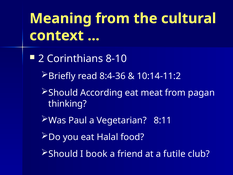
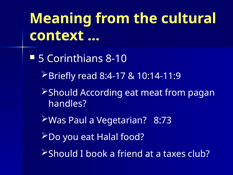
2: 2 -> 5
8:4-36: 8:4-36 -> 8:4-17
10:14-11:2: 10:14-11:2 -> 10:14-11:9
thinking: thinking -> handles
8:11: 8:11 -> 8:73
futile: futile -> taxes
